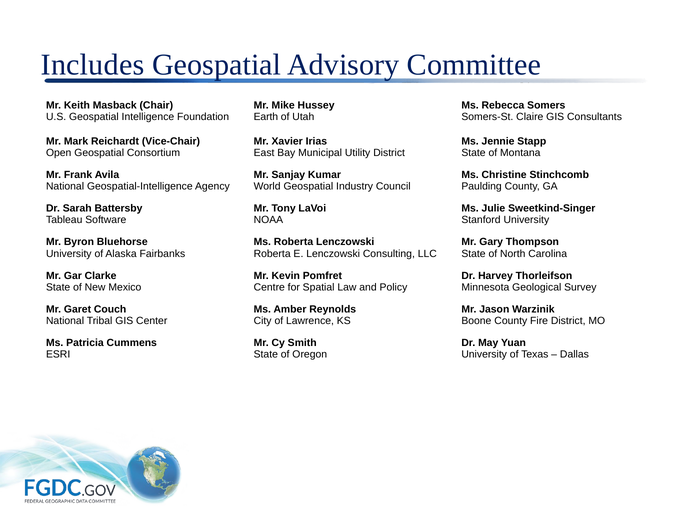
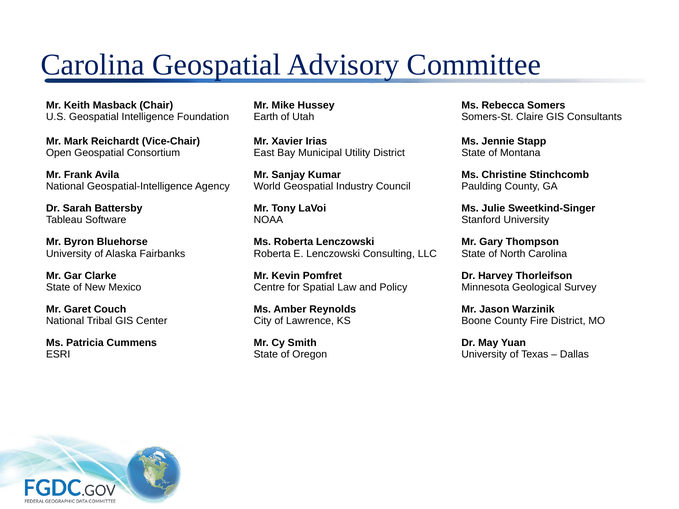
Includes at (93, 65): Includes -> Carolina
